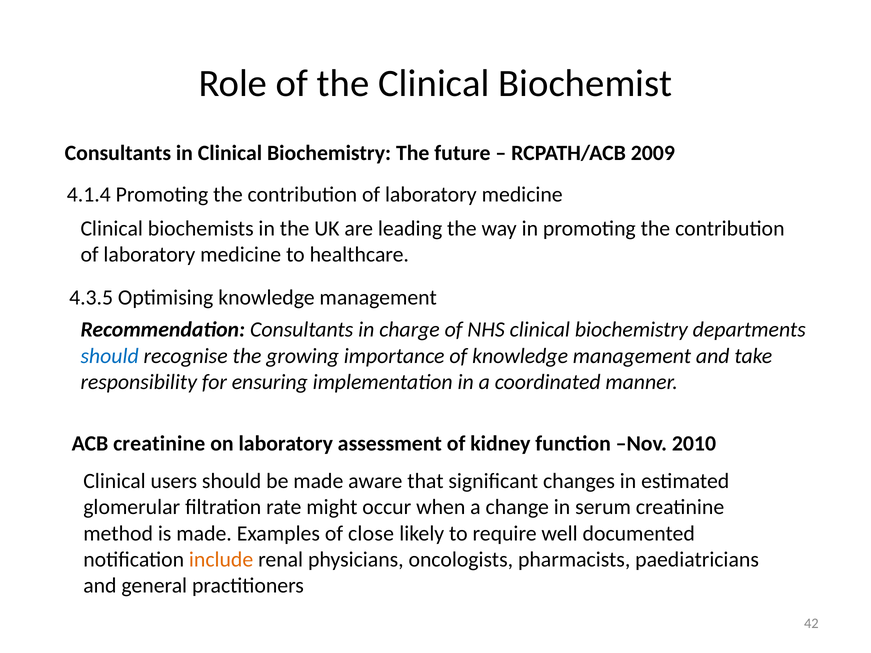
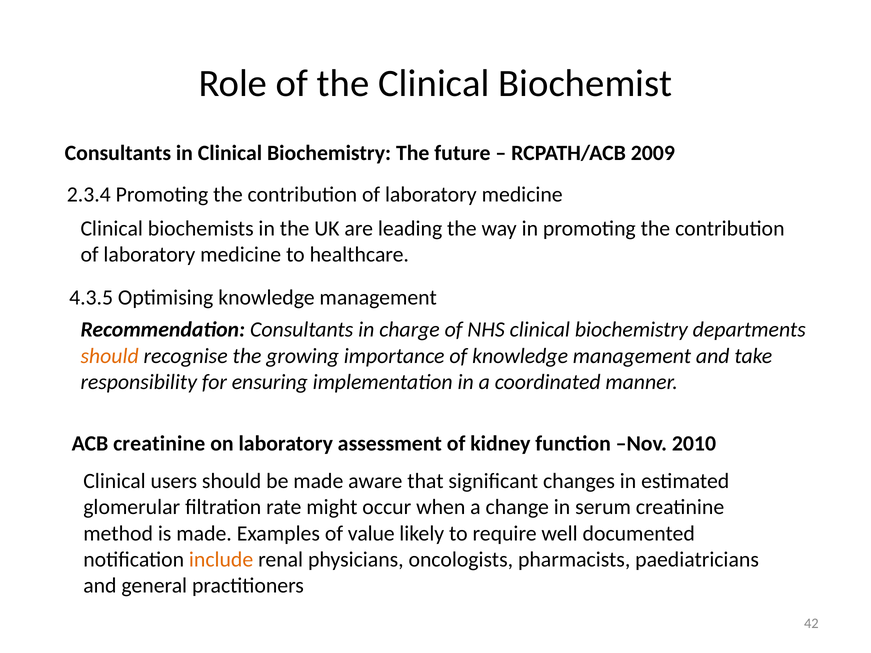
4.1.4: 4.1.4 -> 2.3.4
should at (110, 356) colour: blue -> orange
close: close -> value
